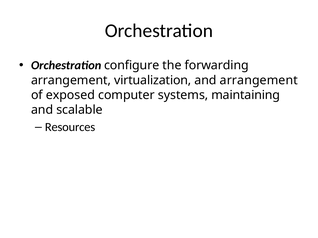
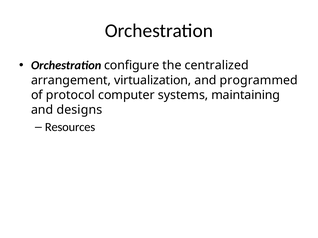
forwarding: forwarding -> centralized
and arrangement: arrangement -> programmed
exposed: exposed -> protocol
scalable: scalable -> designs
